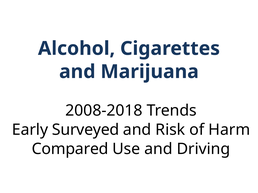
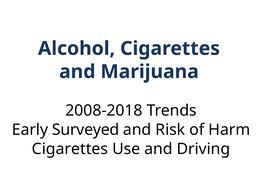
Compared at (70, 149): Compared -> Cigarettes
